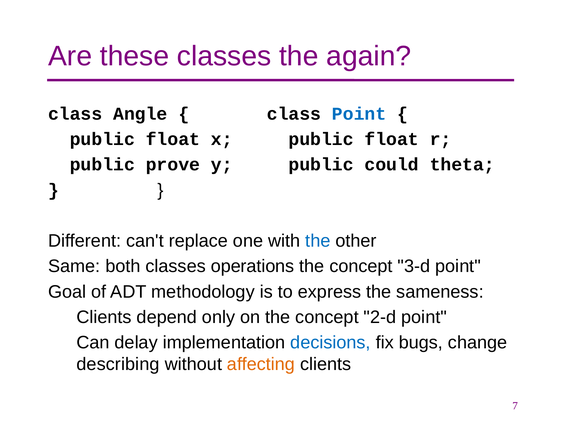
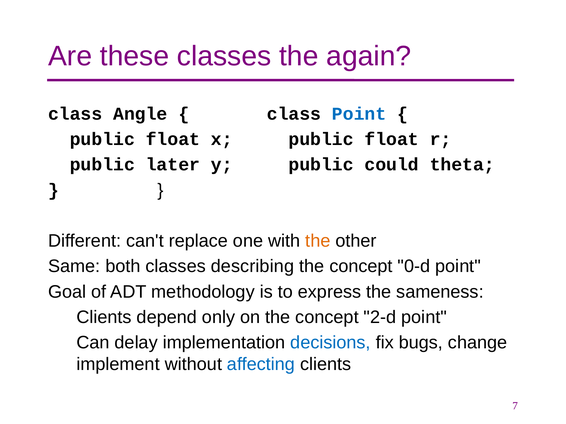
prove: prove -> later
the at (318, 241) colour: blue -> orange
operations: operations -> describing
3-d: 3-d -> 0-d
describing: describing -> implement
affecting colour: orange -> blue
